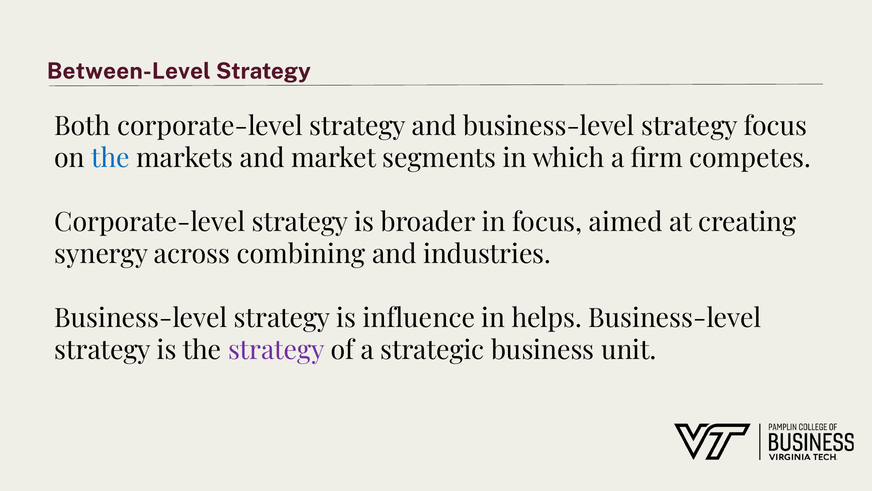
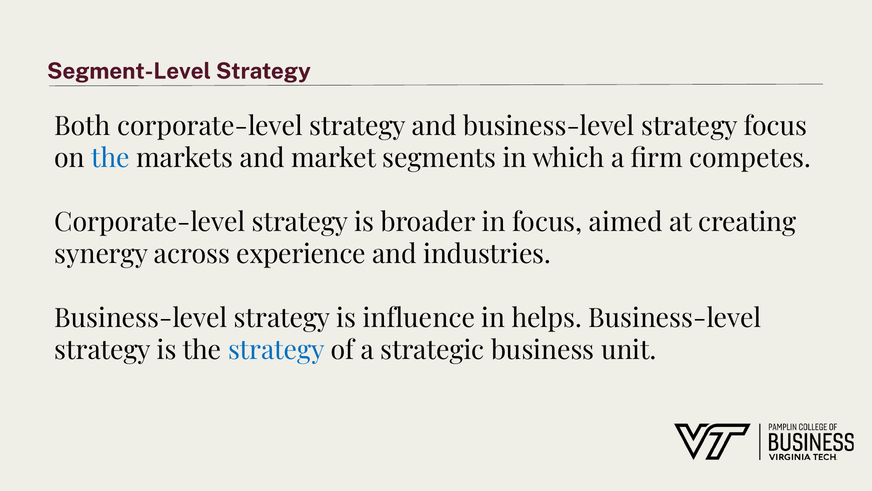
Between-Level: Between-Level -> Segment-Level
combining: combining -> experience
strategy at (276, 350) colour: purple -> blue
